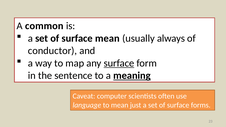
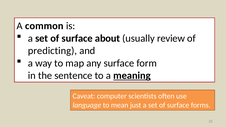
surface mean: mean -> about
always: always -> review
conductor: conductor -> predicting
surface at (119, 63) underline: present -> none
